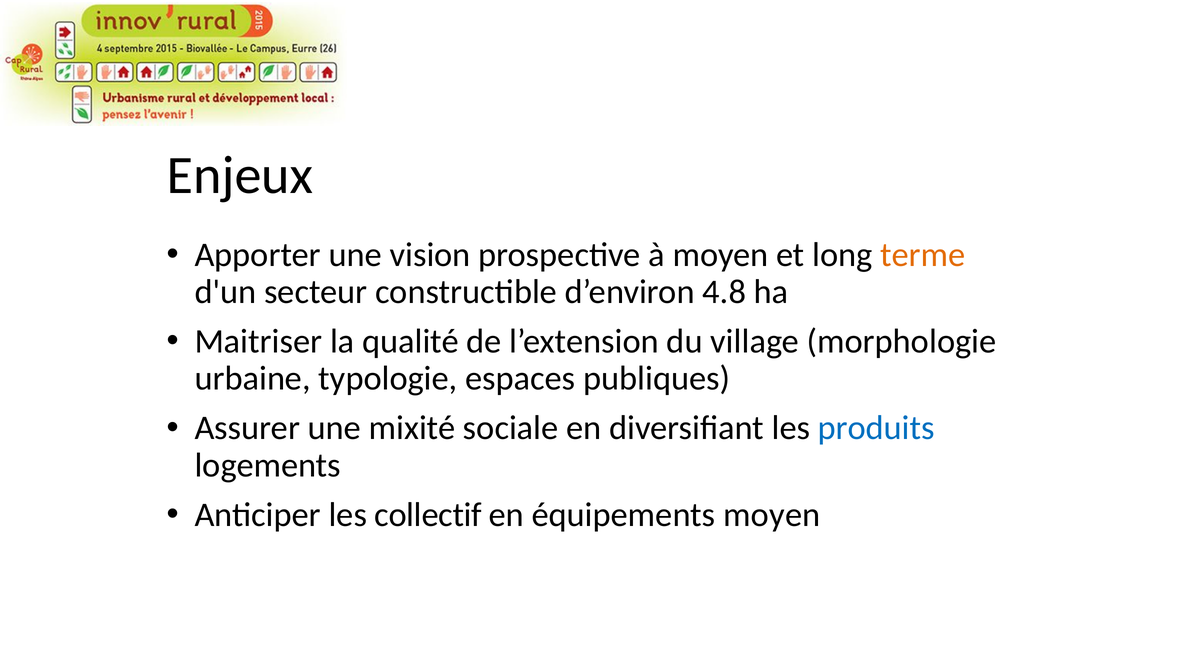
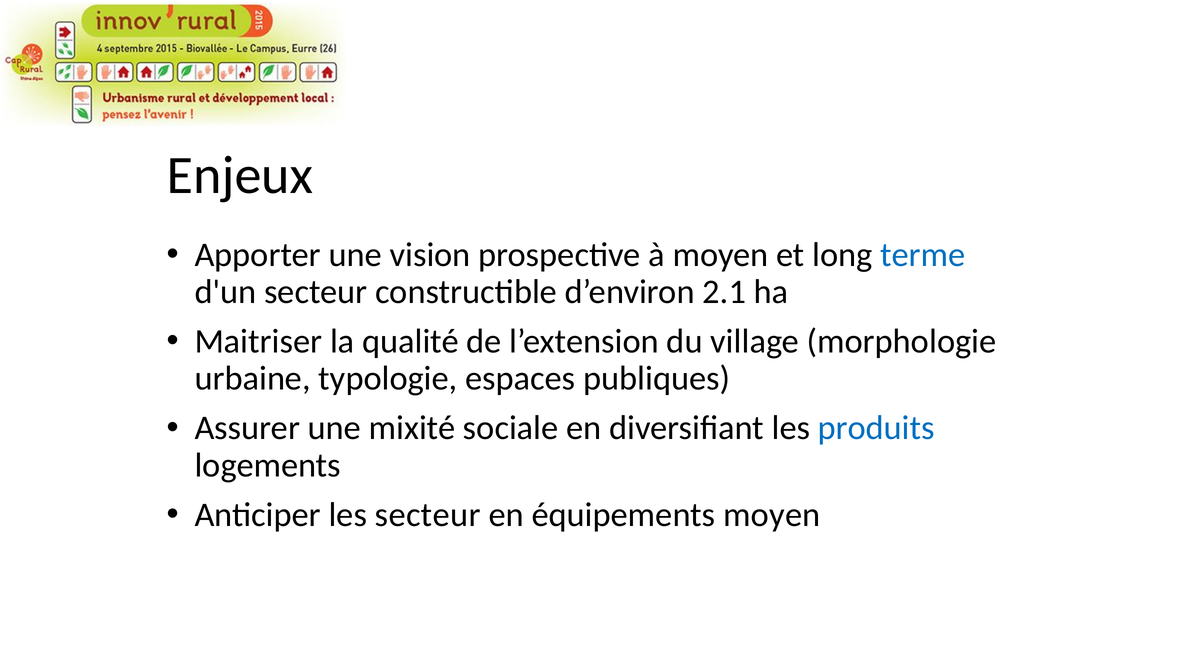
terme colour: orange -> blue
4.8: 4.8 -> 2.1
les collectif: collectif -> secteur
